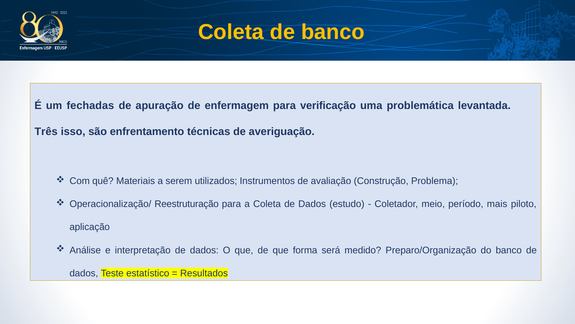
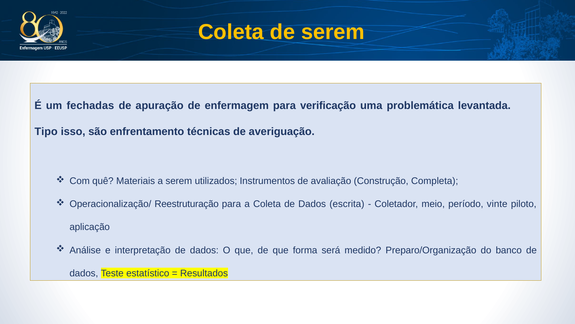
de banco: banco -> serem
Três: Três -> Tipo
Problema: Problema -> Completa
estudo: estudo -> escrita
mais: mais -> vinte
